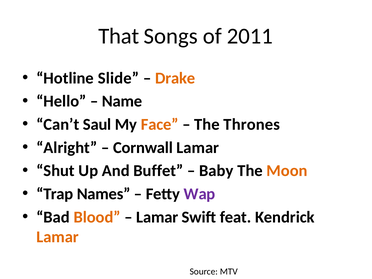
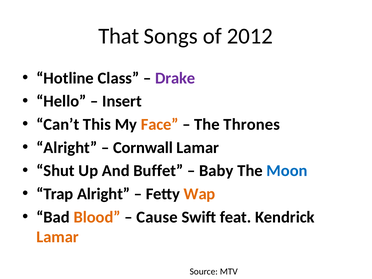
2011: 2011 -> 2012
Slide: Slide -> Class
Drake colour: orange -> purple
Name: Name -> Insert
Saul: Saul -> This
Moon colour: orange -> blue
Trap Names: Names -> Alright
Wap colour: purple -> orange
Lamar at (157, 217): Lamar -> Cause
